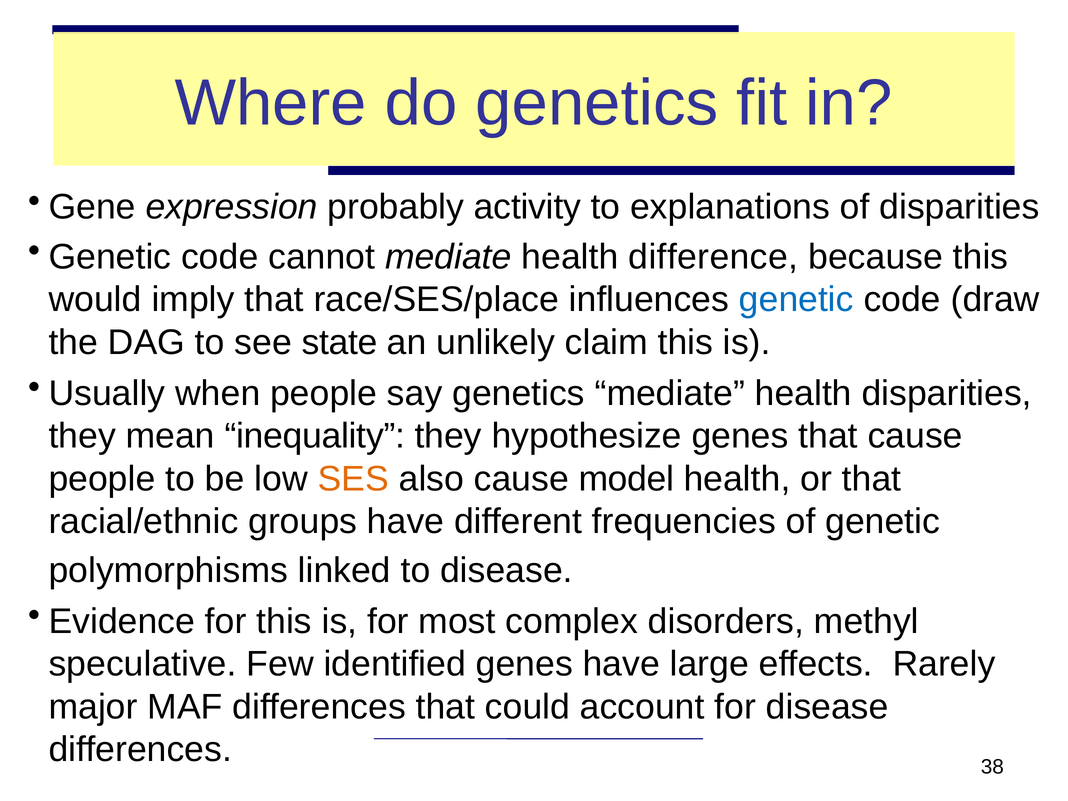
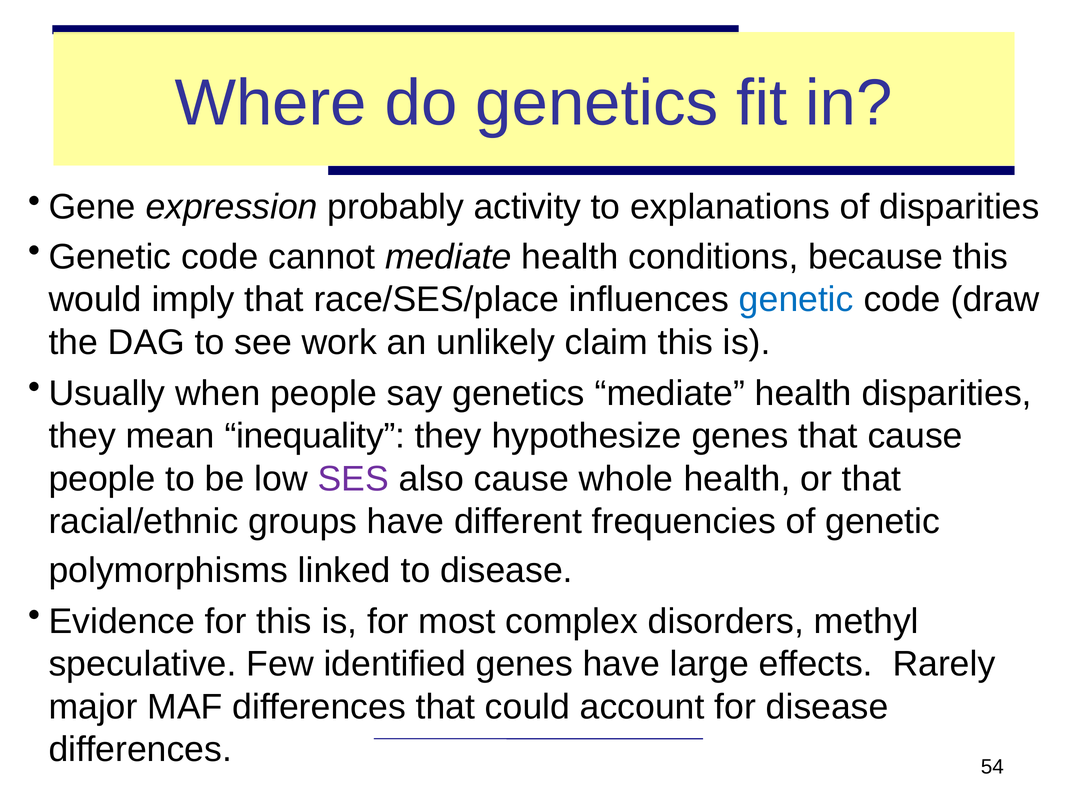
difference: difference -> conditions
state: state -> work
SES colour: orange -> purple
model: model -> whole
38: 38 -> 54
